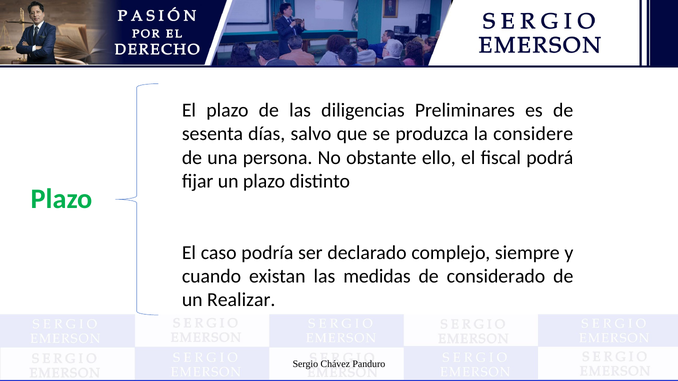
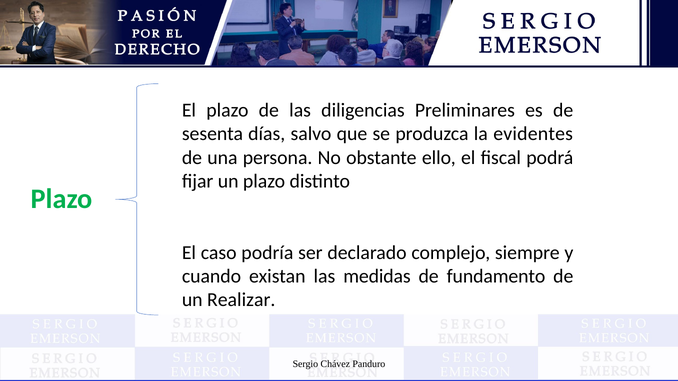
considere: considere -> evidentes
considerado: considerado -> fundamento
